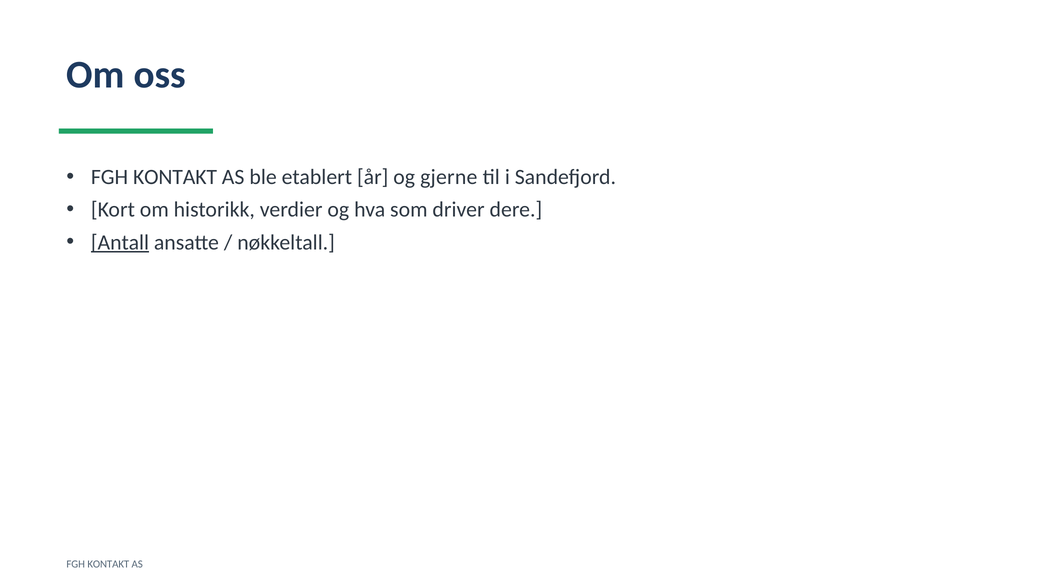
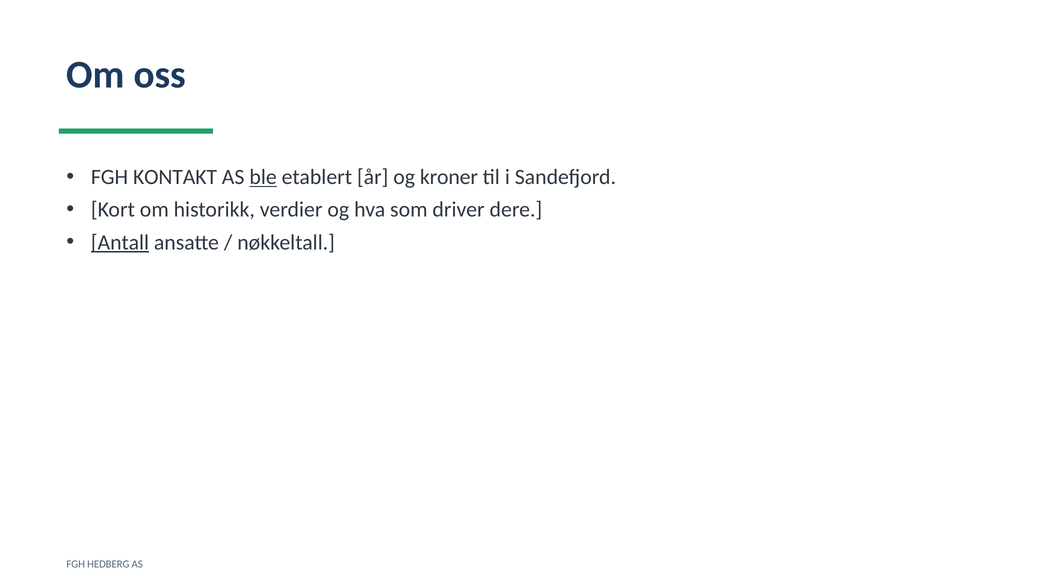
ble underline: none -> present
gjerne: gjerne -> kroner
KONTAKT at (108, 564): KONTAKT -> HEDBERG
